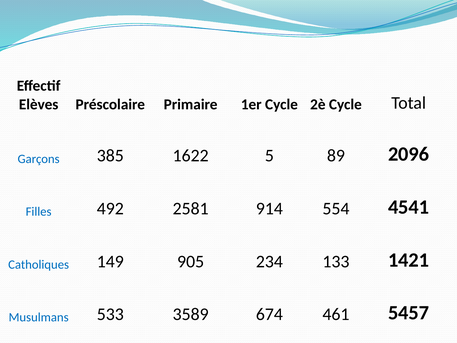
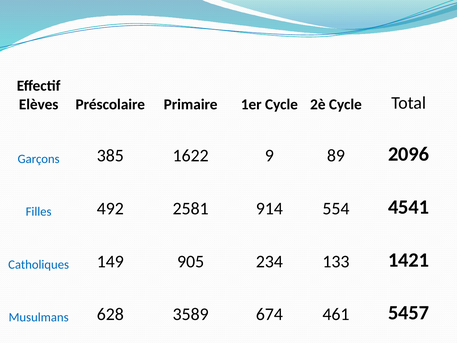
5: 5 -> 9
533: 533 -> 628
